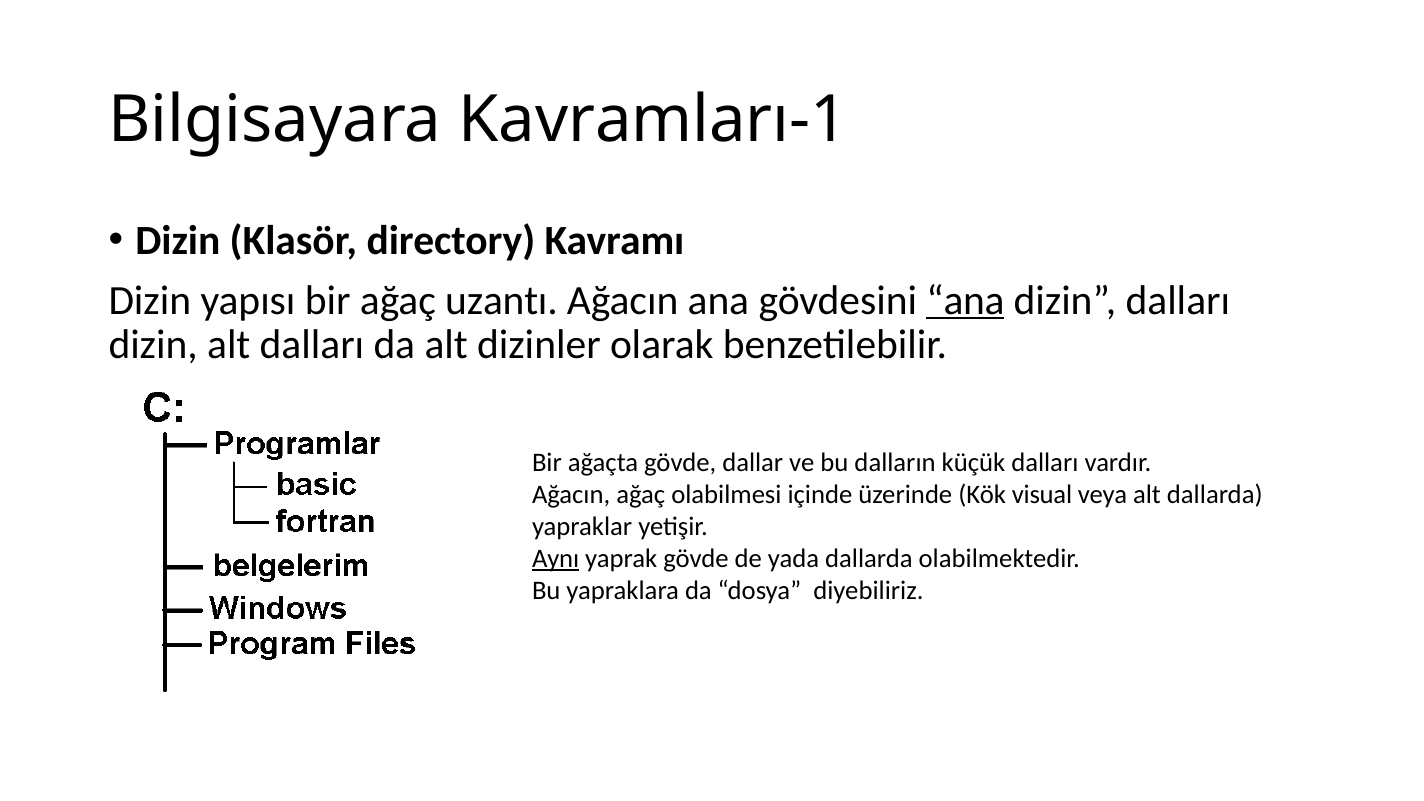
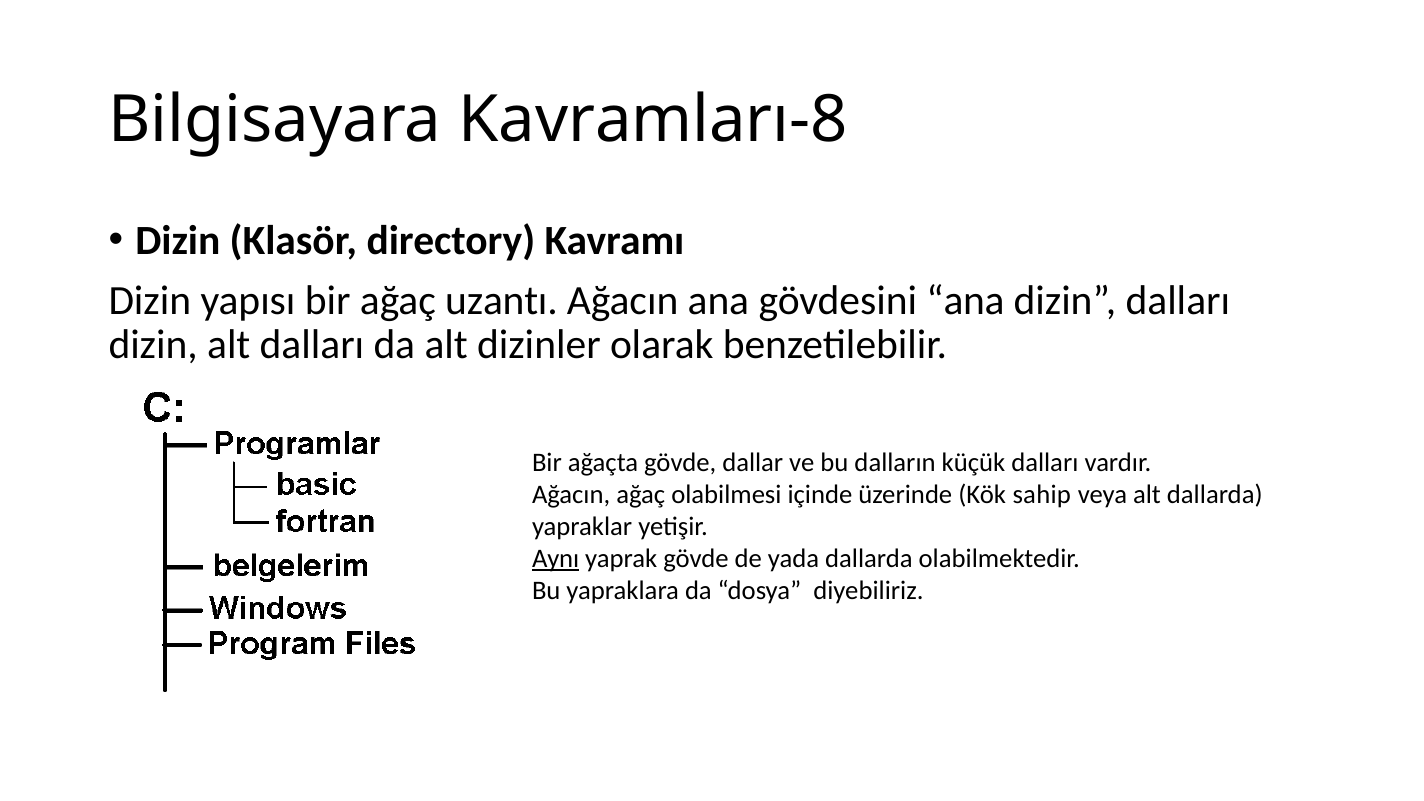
Kavramları-1: Kavramları-1 -> Kavramları-8
ana at (966, 300) underline: present -> none
visual: visual -> sahip
